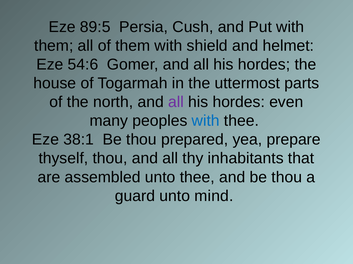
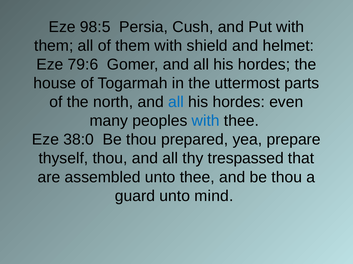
89:5: 89:5 -> 98:5
54:6: 54:6 -> 79:6
all at (176, 102) colour: purple -> blue
38:1: 38:1 -> 38:0
inhabitants: inhabitants -> trespassed
